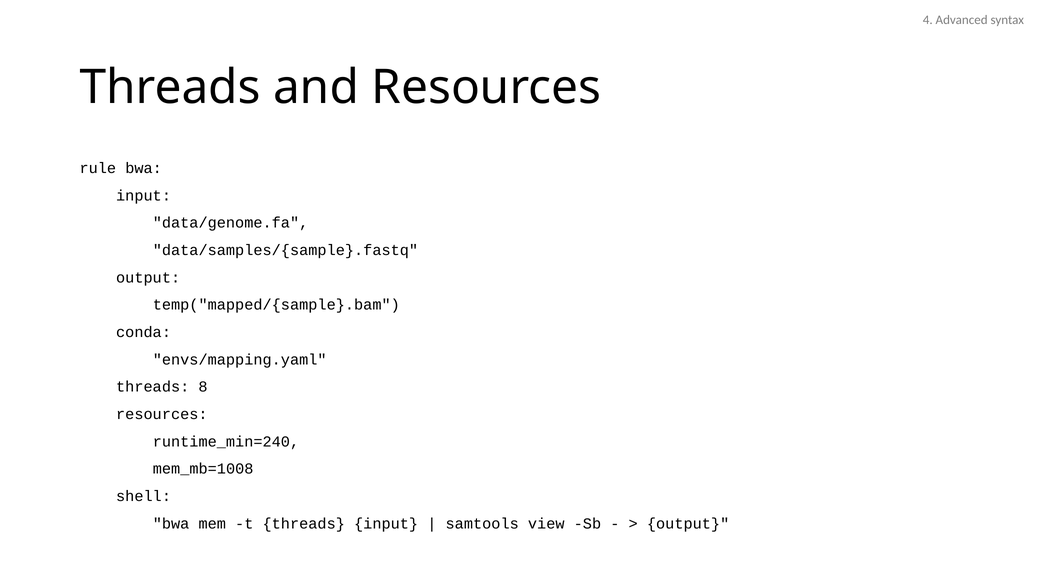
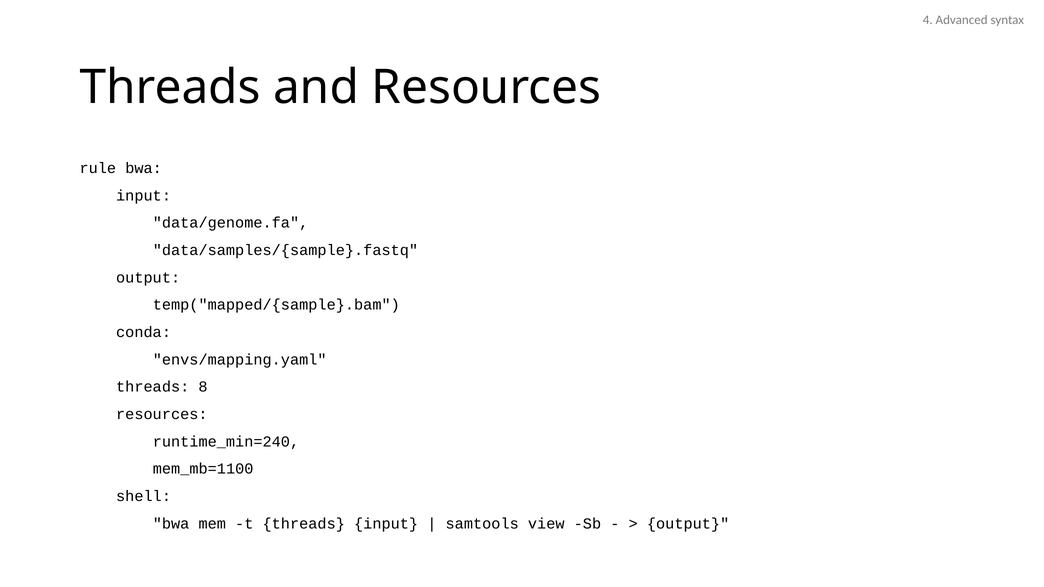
mem_mb=1008: mem_mb=1008 -> mem_mb=1100
